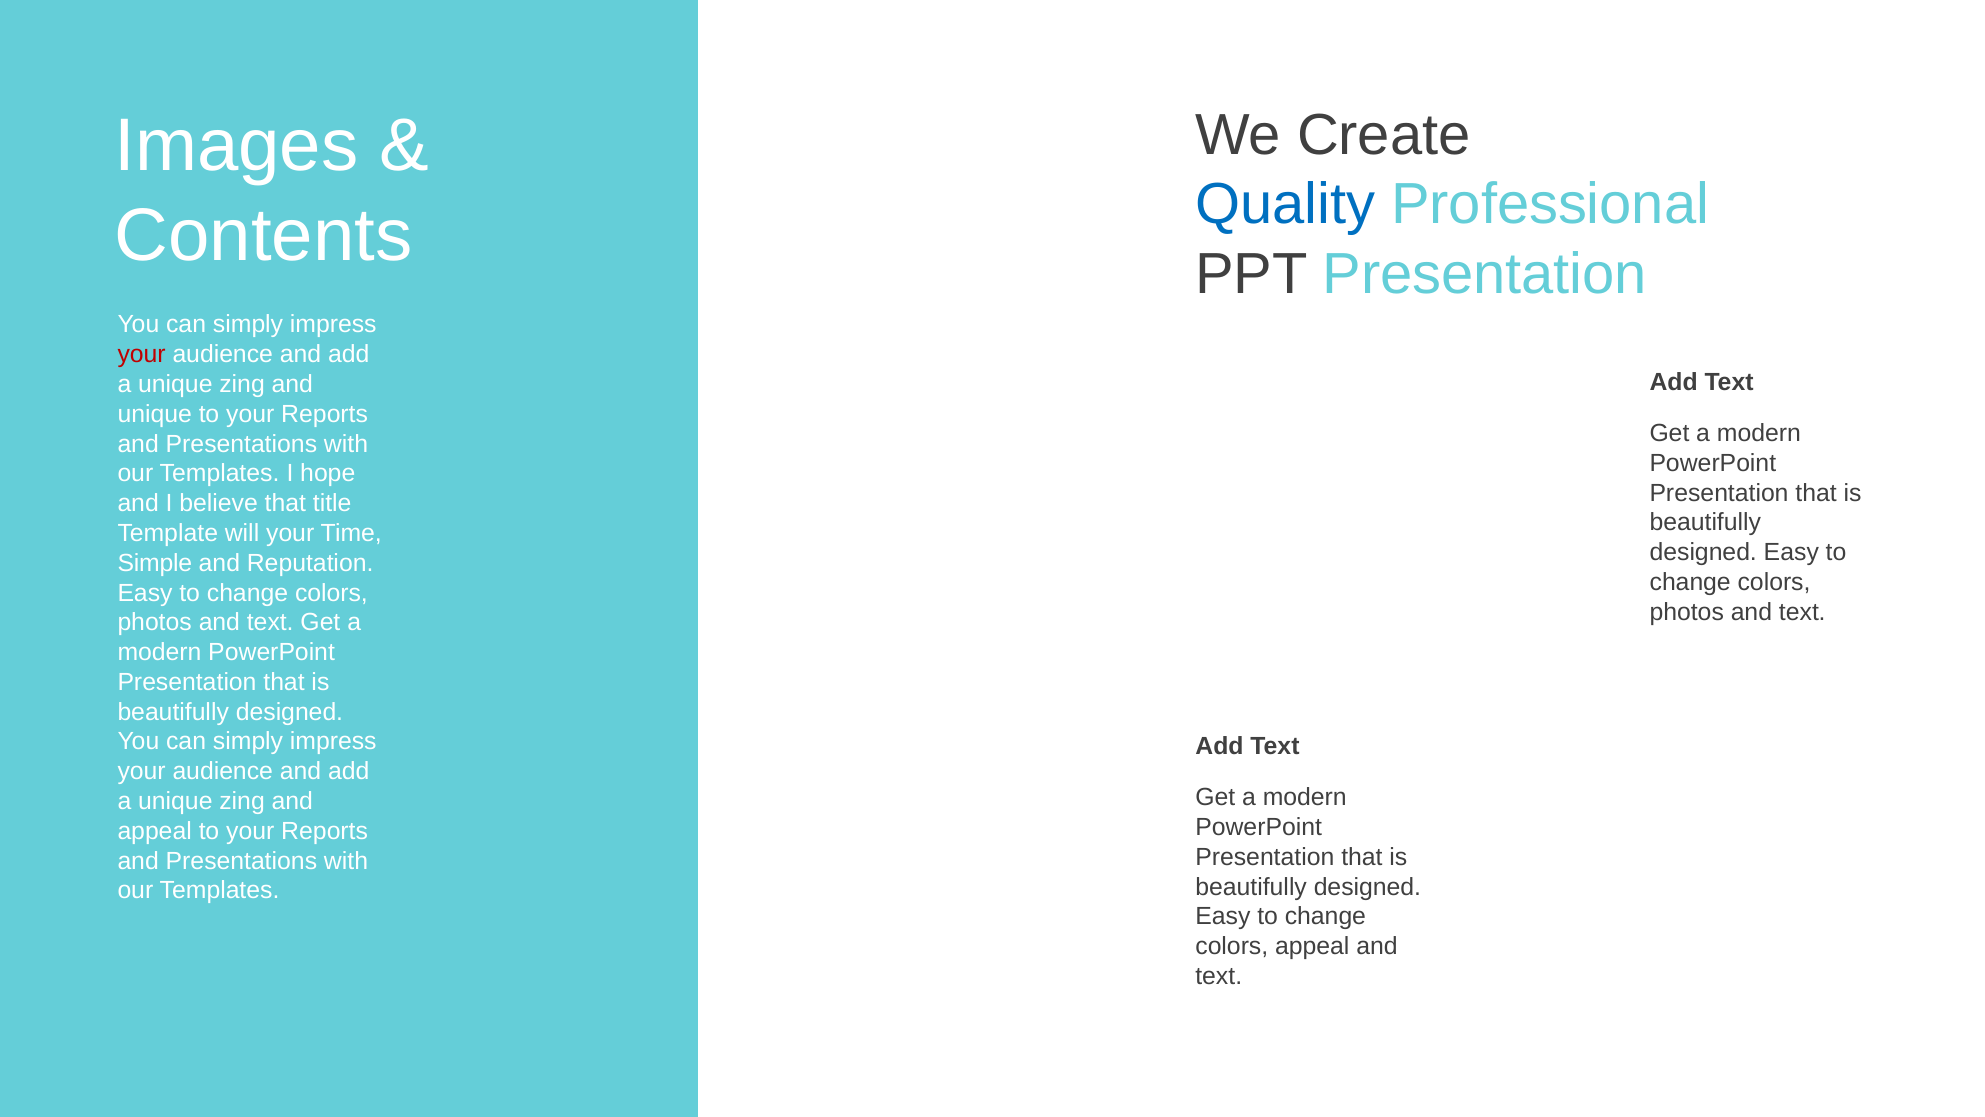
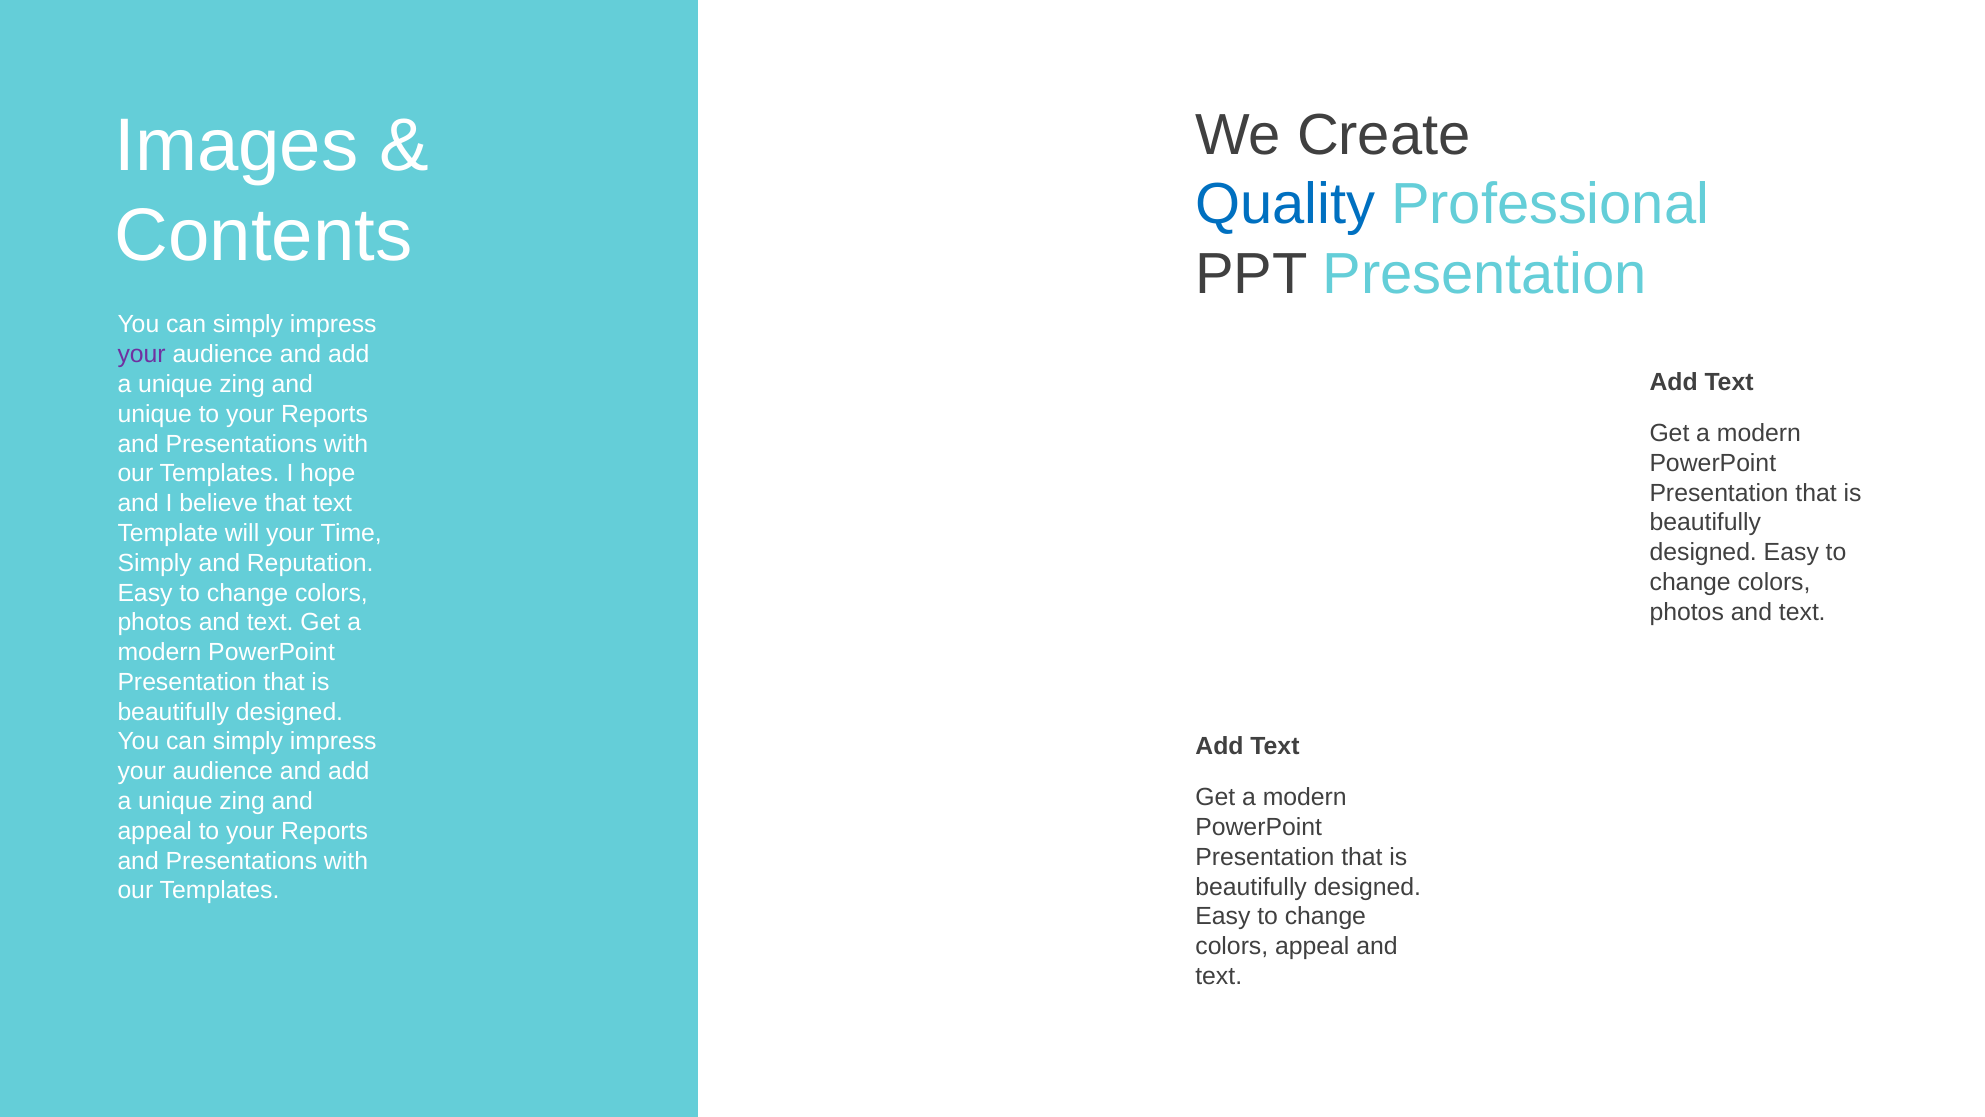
your at (142, 354) colour: red -> purple
that title: title -> text
Simple at (155, 563): Simple -> Simply
